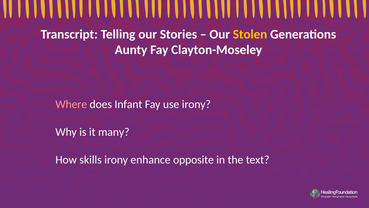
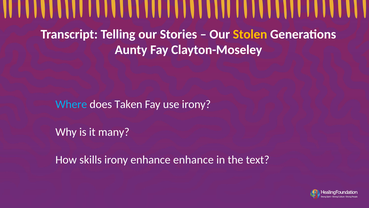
Where colour: pink -> light blue
Infant: Infant -> Taken
enhance opposite: opposite -> enhance
